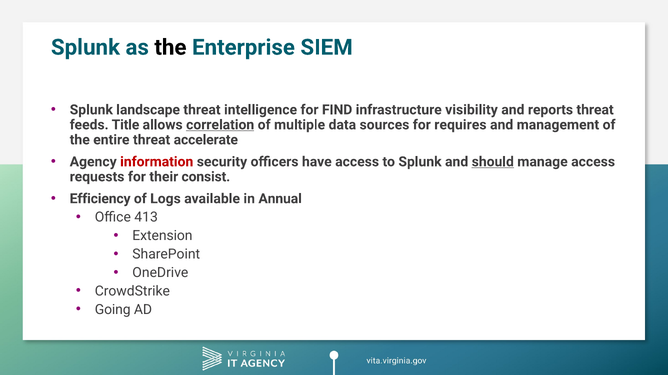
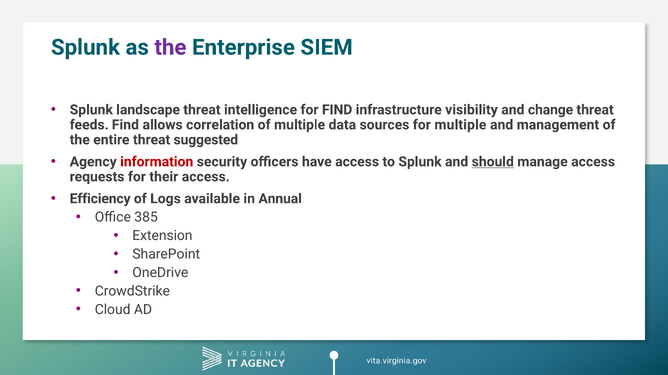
the at (170, 47) colour: black -> purple
reports: reports -> change
feeds Title: Title -> Find
correlation underline: present -> none
for requires: requires -> multiple
accelerate: accelerate -> suggested
their consist: consist -> access
413: 413 -> 385
Going: Going -> Cloud
